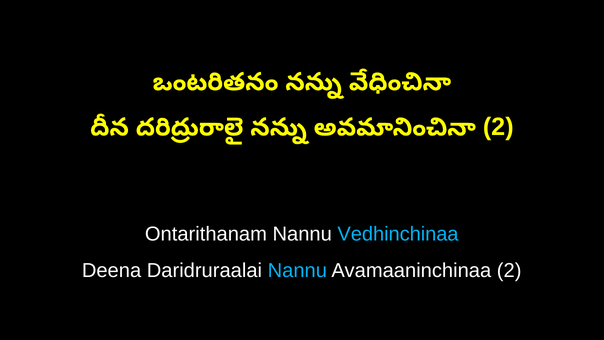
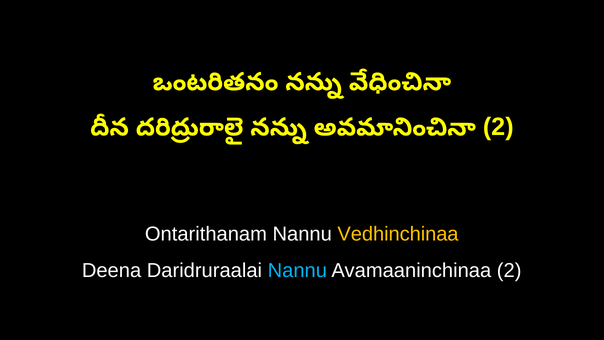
Vedhinchinaa colour: light blue -> yellow
